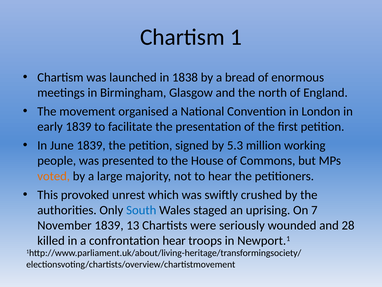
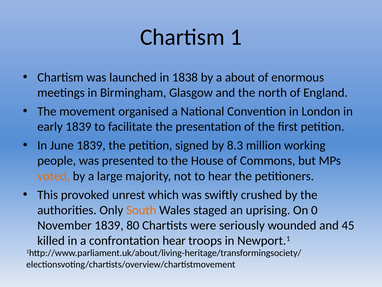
bread: bread -> about
5.3: 5.3 -> 8.3
South colour: blue -> orange
7: 7 -> 0
13: 13 -> 80
28: 28 -> 45
